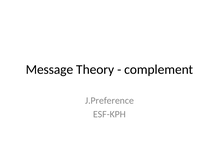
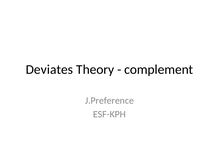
Message: Message -> Deviates
